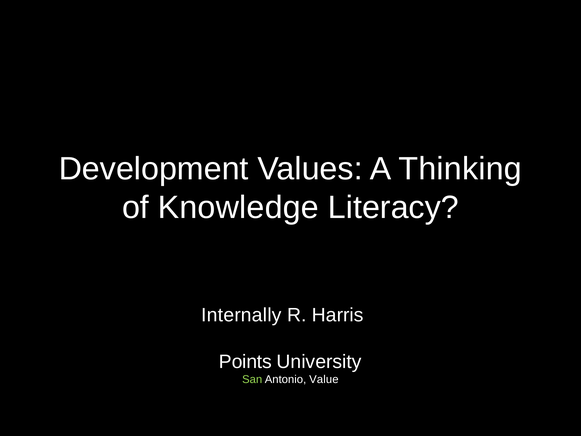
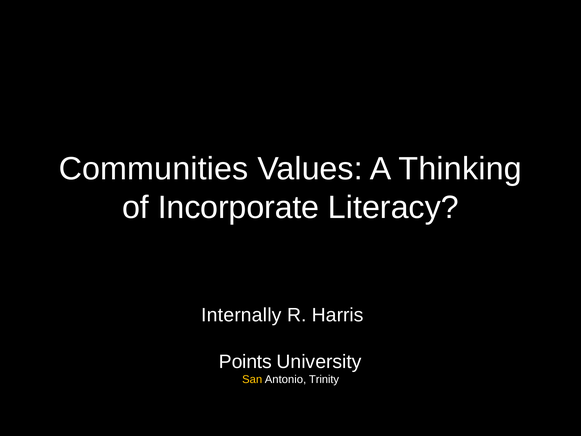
Development: Development -> Communities
Knowledge: Knowledge -> Incorporate
San colour: light green -> yellow
Value: Value -> Trinity
